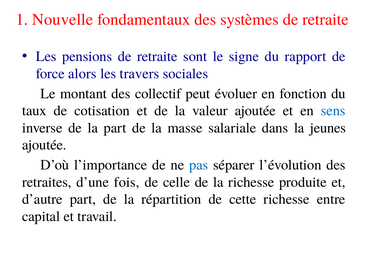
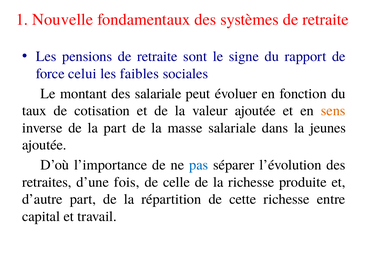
alors: alors -> celui
travers: travers -> faibles
des collectif: collectif -> salariale
sens colour: blue -> orange
